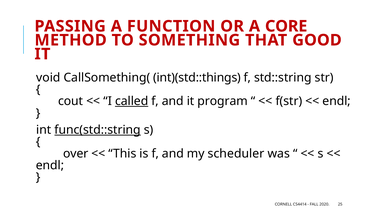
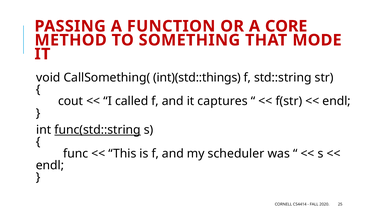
GOOD: GOOD -> MODE
called underline: present -> none
program: program -> captures
over: over -> func
